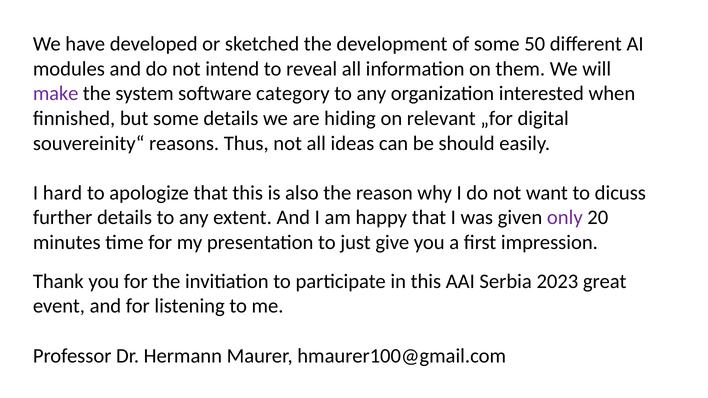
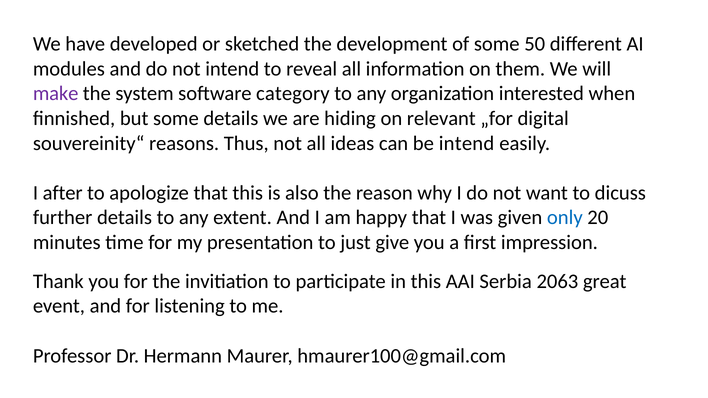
be should: should -> intend
hard: hard -> after
only colour: purple -> blue
2023: 2023 -> 2063
